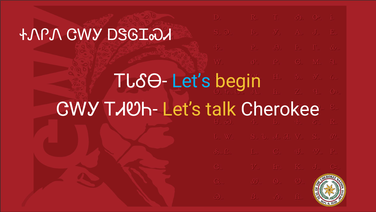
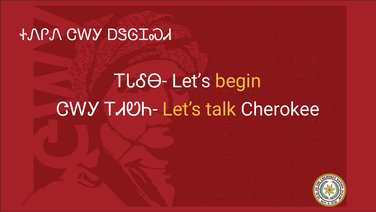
Let’s at (191, 81) colour: light blue -> white
